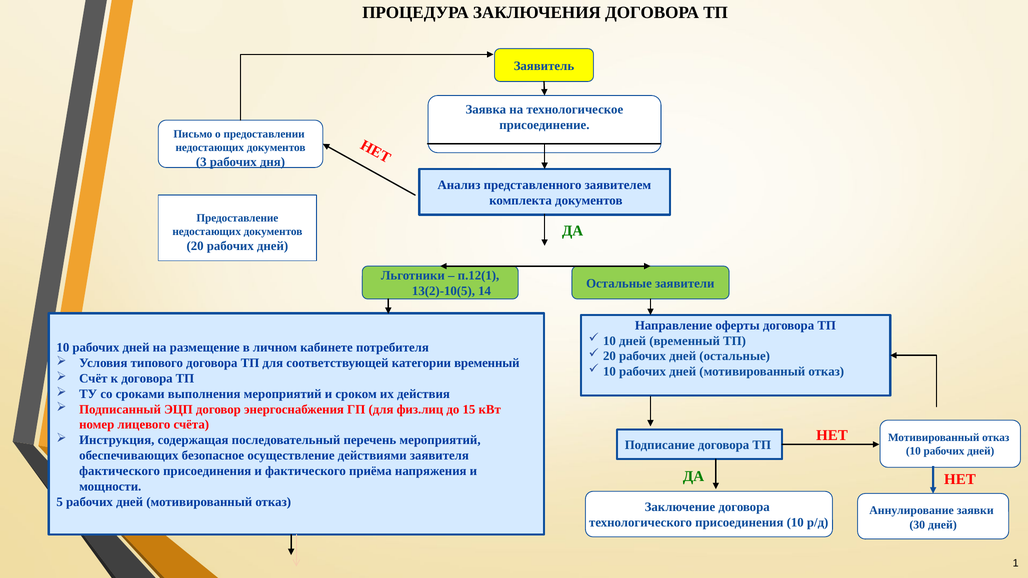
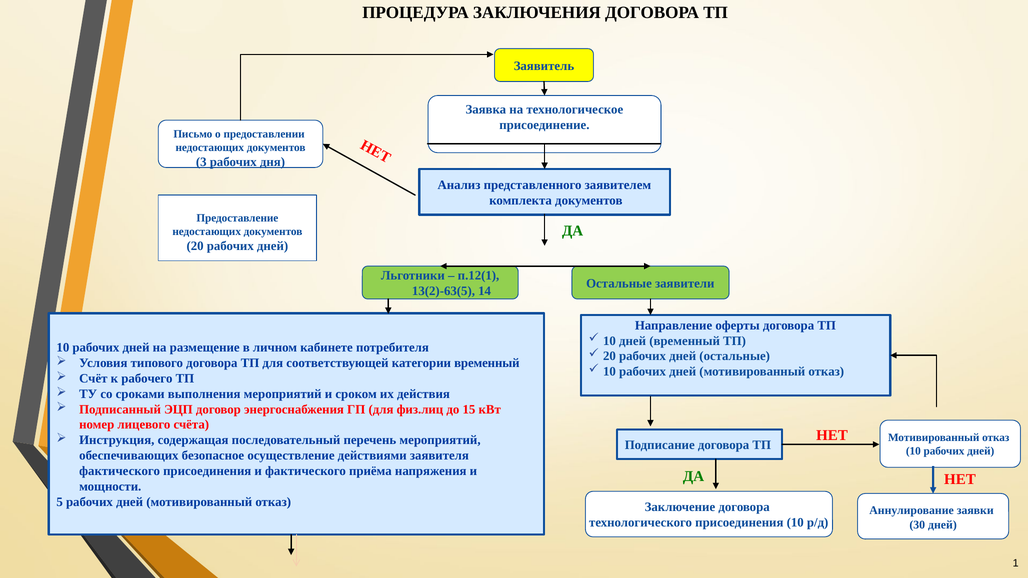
13(2)-10(5: 13(2)-10(5 -> 13(2)-63(5
к договора: договора -> рабочего
